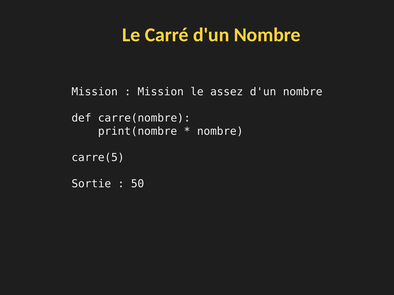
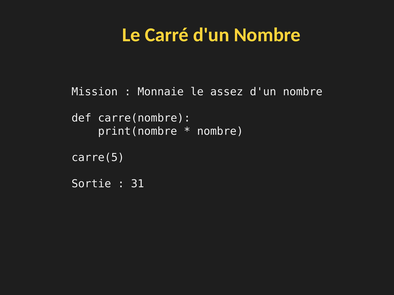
Mission at (161, 92): Mission -> Monnaie
50: 50 -> 31
